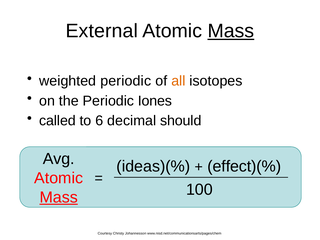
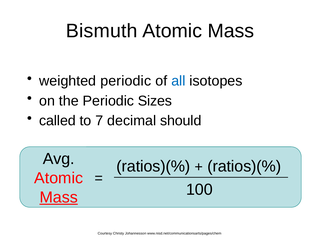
External: External -> Bismuth
Mass at (231, 31) underline: present -> none
all colour: orange -> blue
Iones: Iones -> Sizes
6: 6 -> 7
ideas)(% at (153, 166): ideas)(% -> ratios)(%
effect)(% at (244, 166): effect)(% -> ratios)(%
